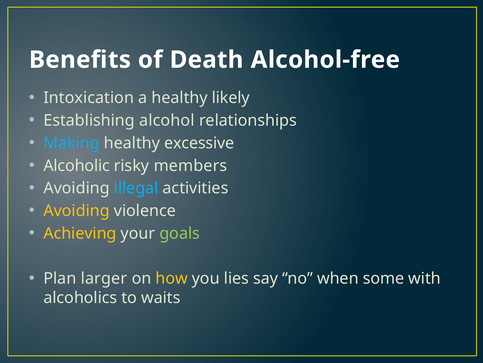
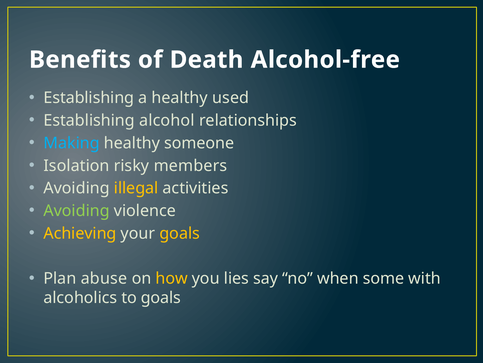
Intoxication at (89, 98): Intoxication -> Establishing
likely: likely -> used
excessive: excessive -> someone
Alcoholic: Alcoholic -> Isolation
illegal colour: light blue -> yellow
Avoiding at (77, 210) colour: yellow -> light green
goals at (180, 233) colour: light green -> yellow
larger: larger -> abuse
to waits: waits -> goals
